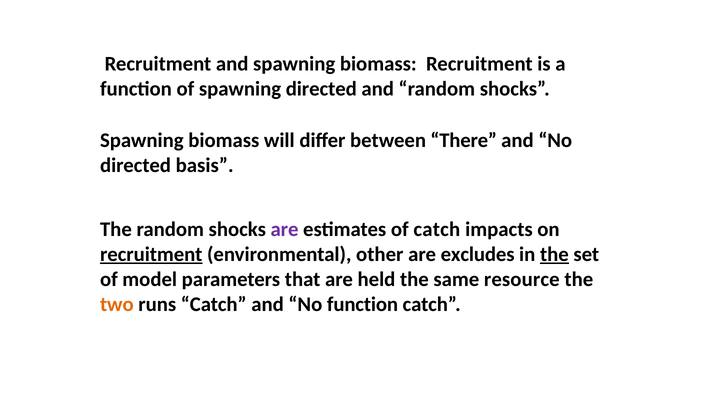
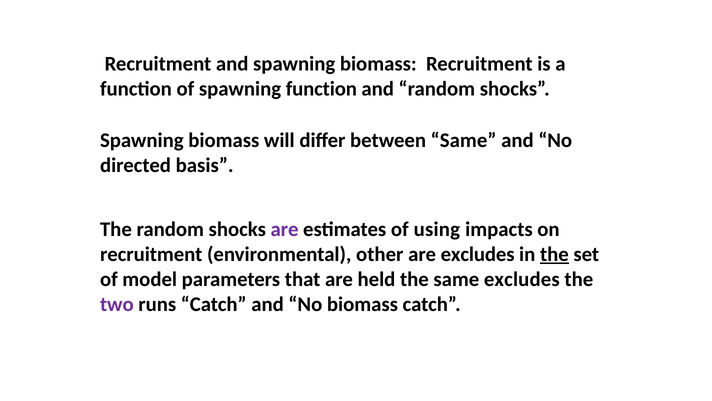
spawning directed: directed -> function
between There: There -> Same
of catch: catch -> using
recruitment at (151, 254) underline: present -> none
same resource: resource -> excludes
two colour: orange -> purple
No function: function -> biomass
